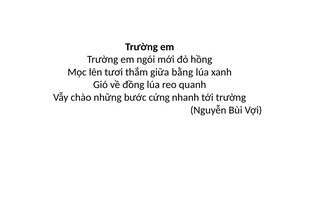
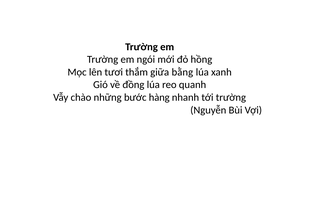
cứng: cứng -> hàng
